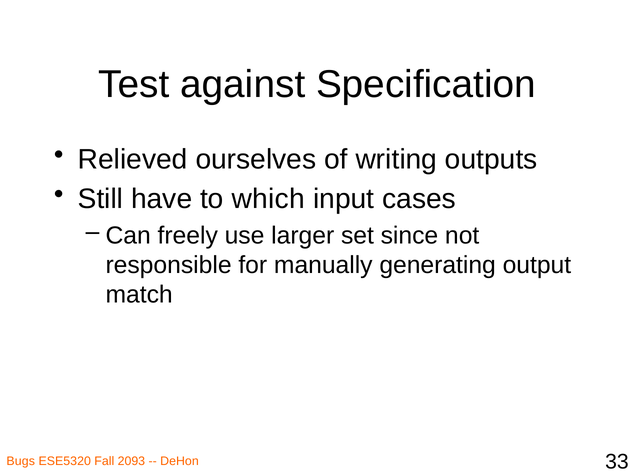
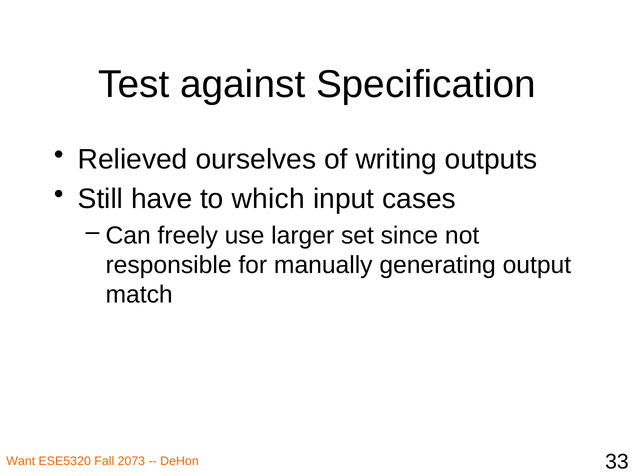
Bugs: Bugs -> Want
2093: 2093 -> 2073
